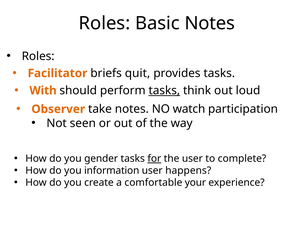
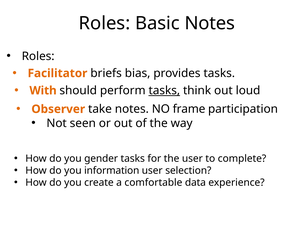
quit: quit -> bias
watch: watch -> frame
for underline: present -> none
happens: happens -> selection
your: your -> data
